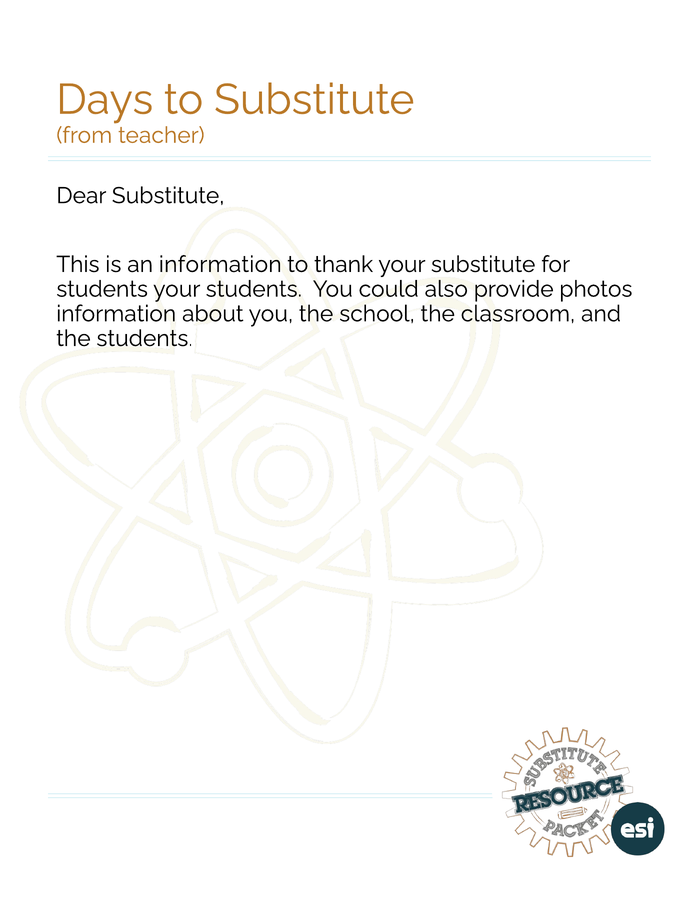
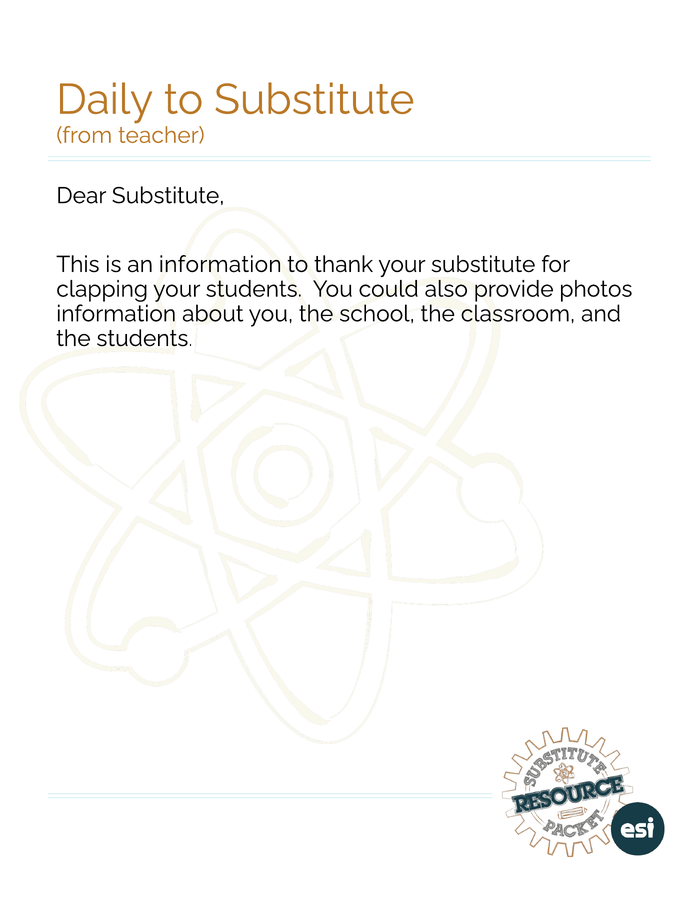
Days: Days -> Daily
students at (102, 289): students -> clapping
